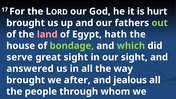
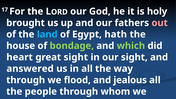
hurt: hurt -> holy
out colour: light green -> pink
land colour: pink -> light blue
serve: serve -> heart
brought at (26, 80): brought -> through
after: after -> flood
